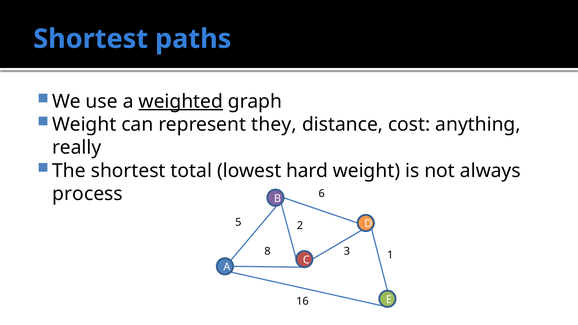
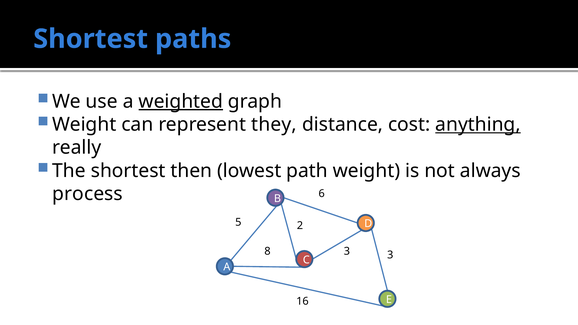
anything underline: none -> present
total: total -> then
hard: hard -> path
3 1: 1 -> 3
